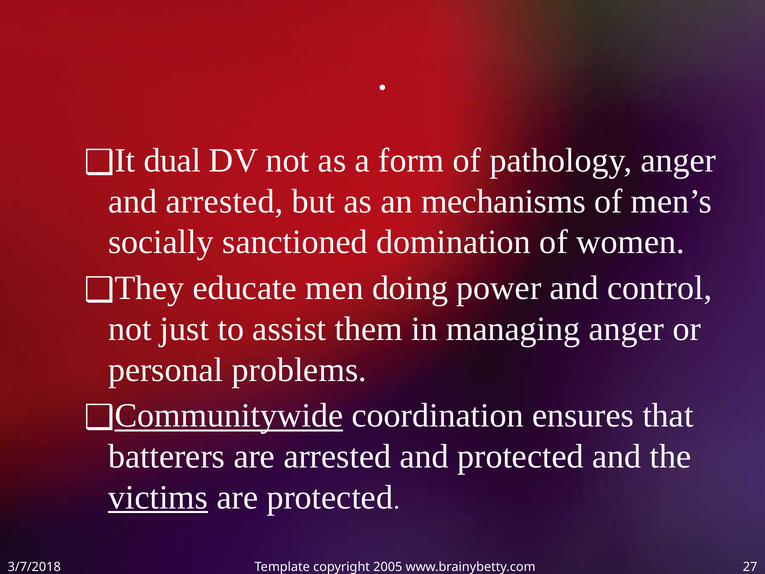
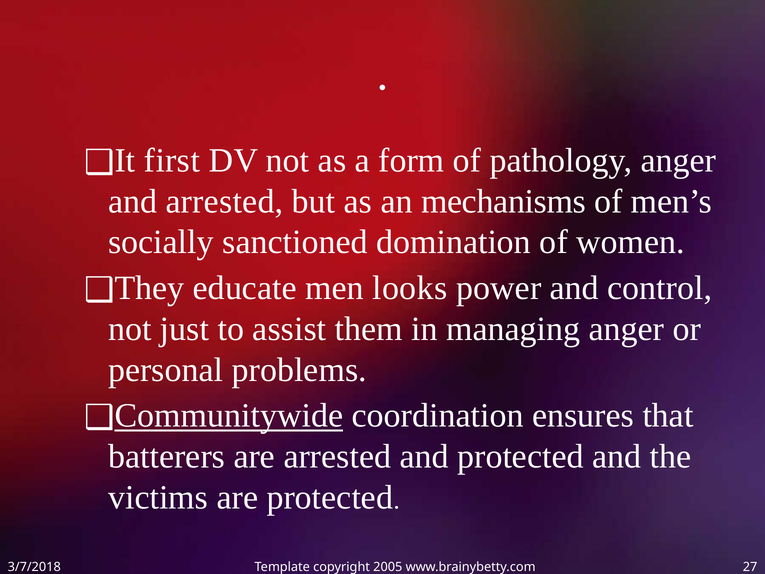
dual: dual -> first
doing: doing -> looks
victims underline: present -> none
